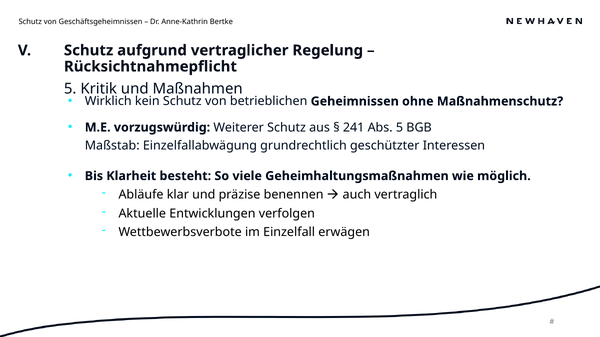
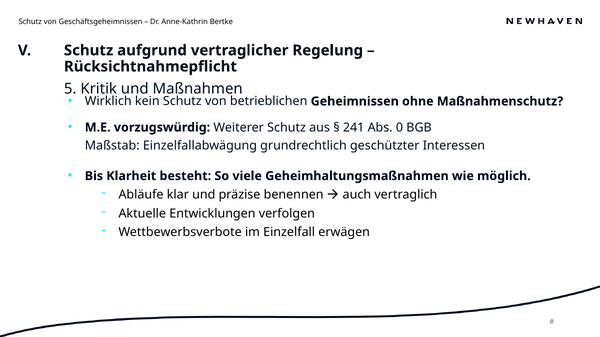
Abs 5: 5 -> 0
